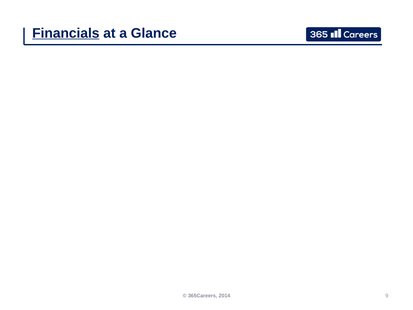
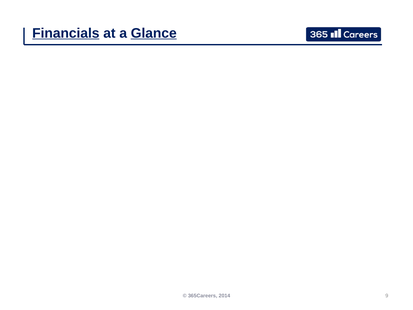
Glance underline: none -> present
